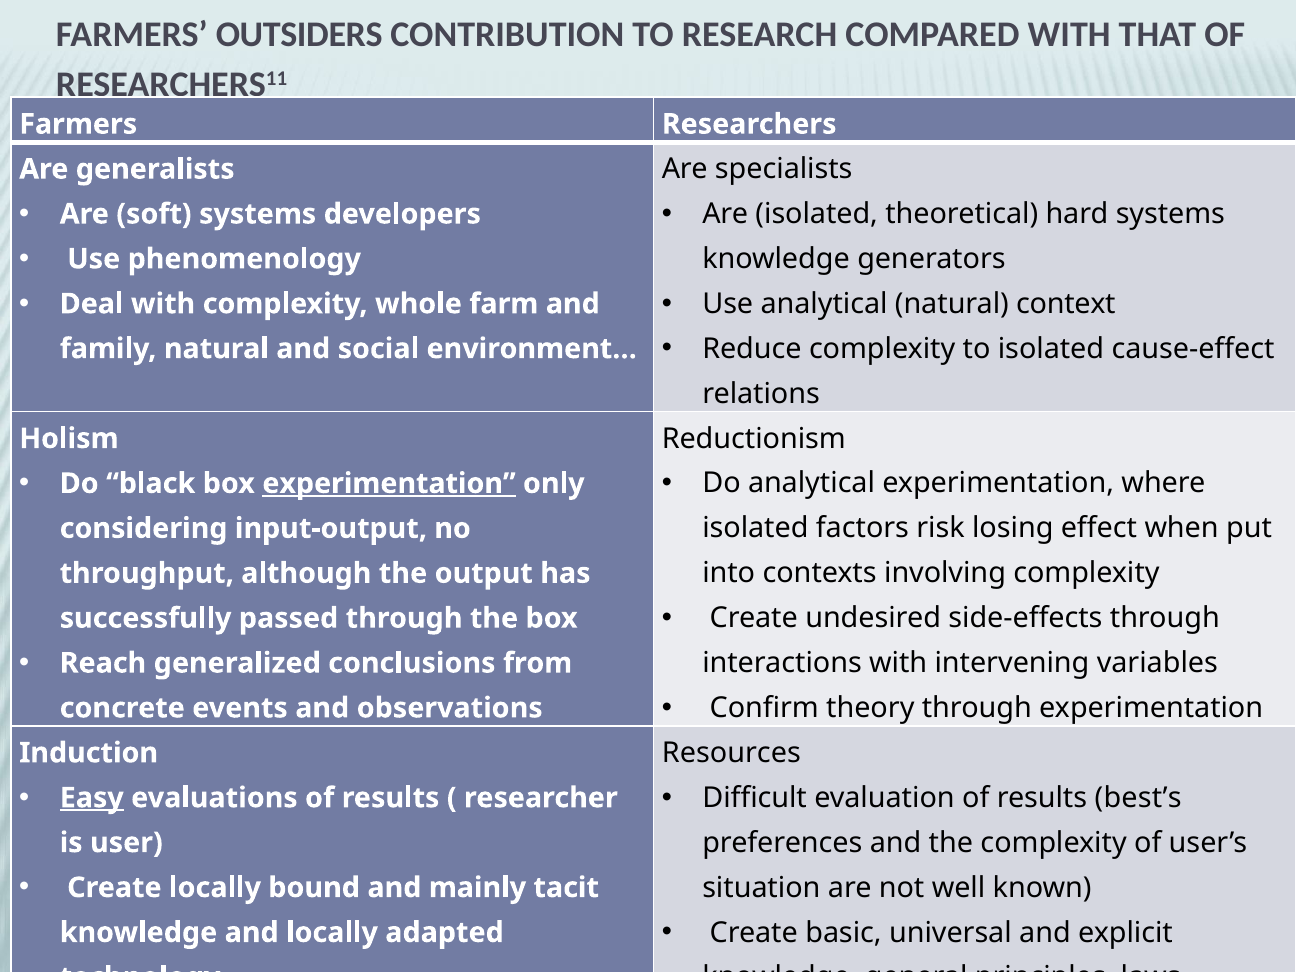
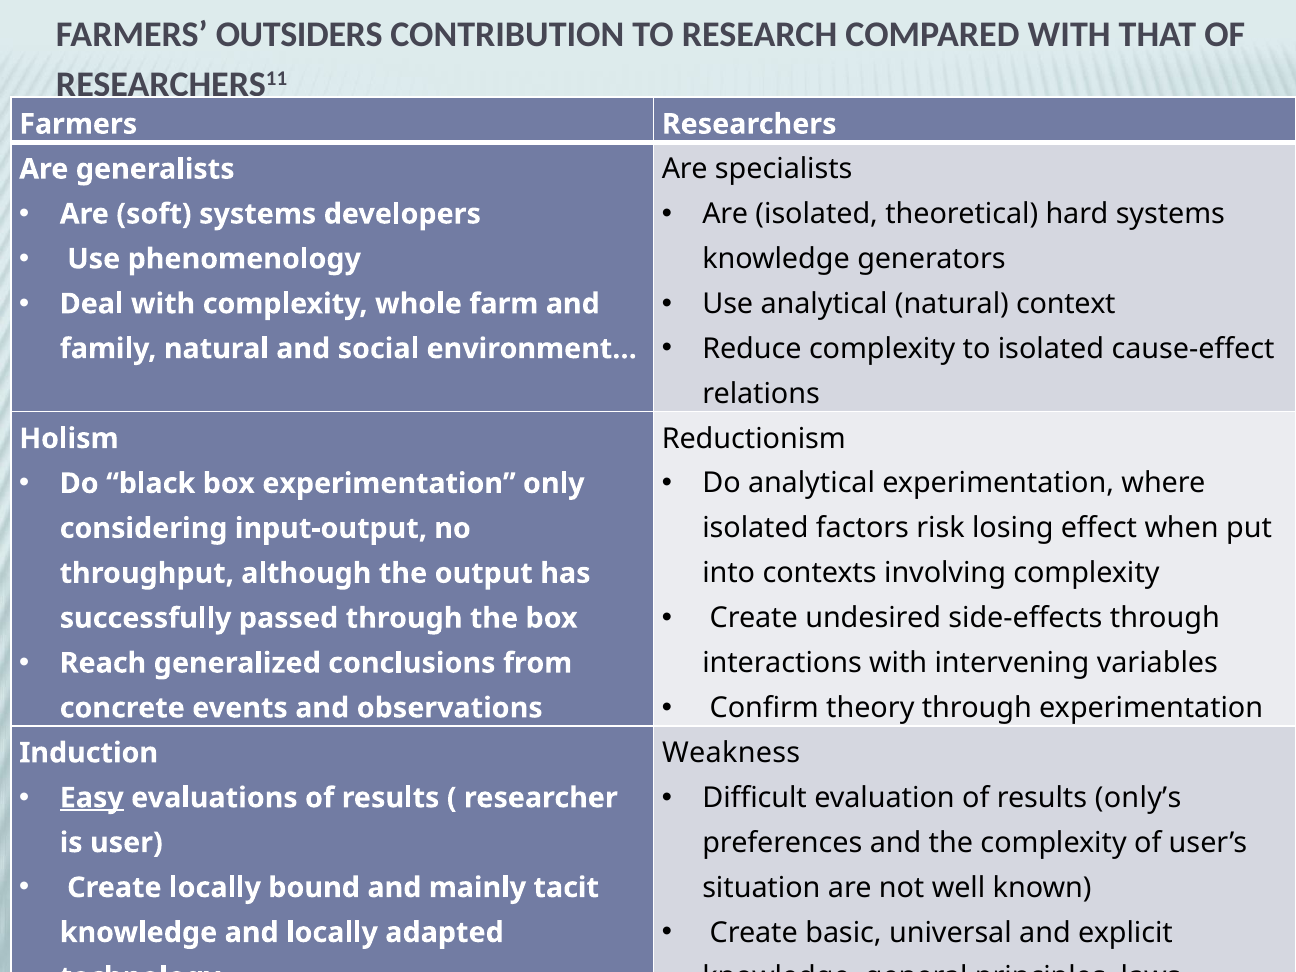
experimentation at (389, 483) underline: present -> none
Resources: Resources -> Weakness
best’s: best’s -> only’s
